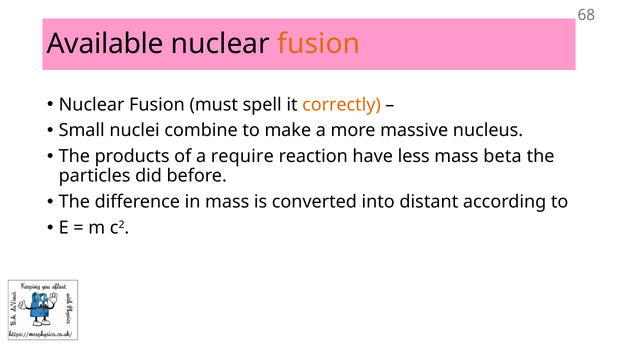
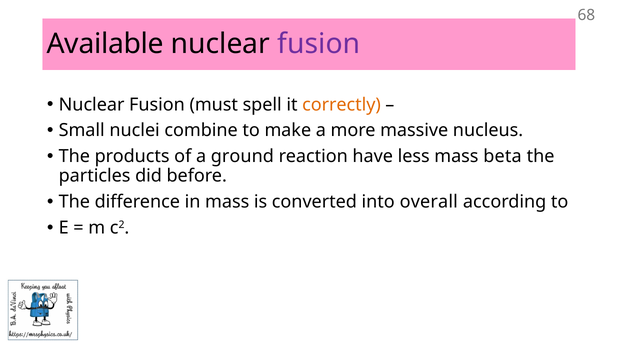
fusion at (319, 44) colour: orange -> purple
require: require -> ground
distant: distant -> overall
